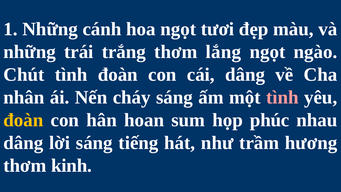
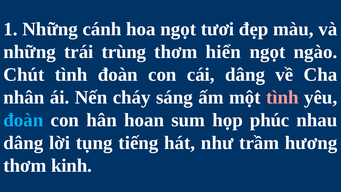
trắng: trắng -> trùng
lắng: lắng -> hiển
đoàn at (23, 120) colour: yellow -> light blue
lời sáng: sáng -> tụng
